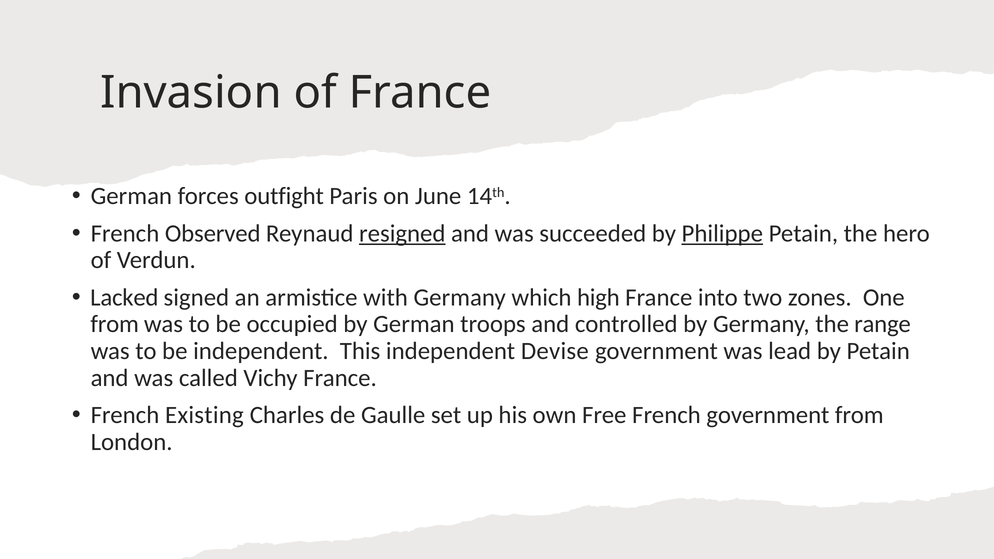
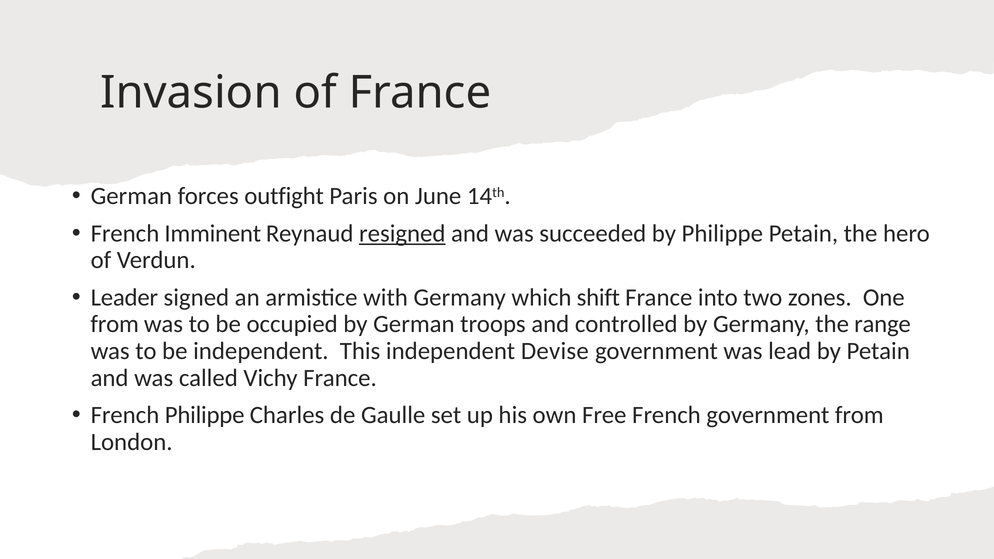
Observed: Observed -> Imminent
Philippe at (722, 234) underline: present -> none
Lacked: Lacked -> Leader
high: high -> shift
French Existing: Existing -> Philippe
